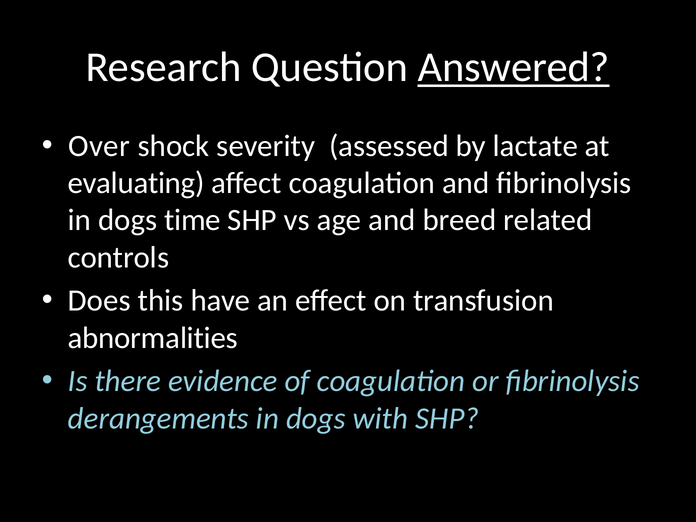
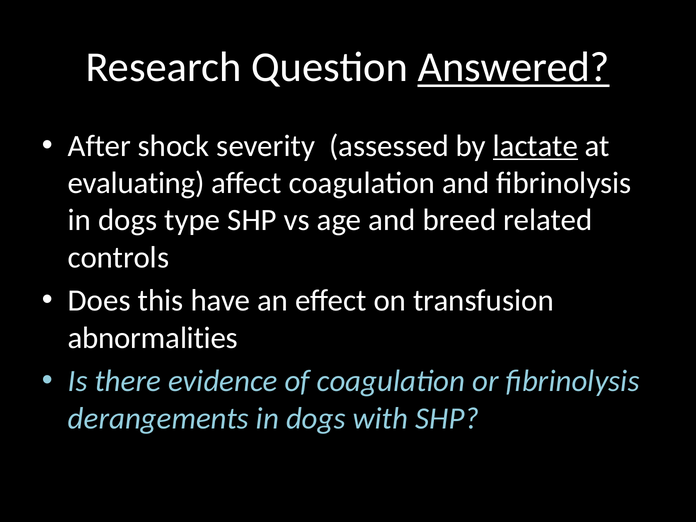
Over: Over -> After
lactate underline: none -> present
time: time -> type
